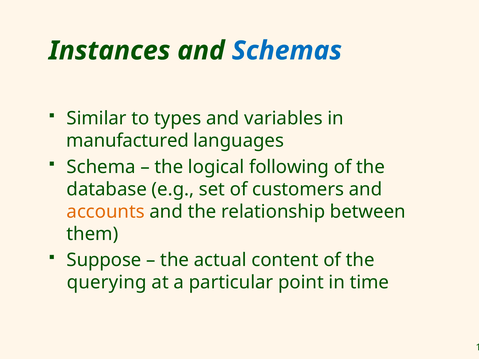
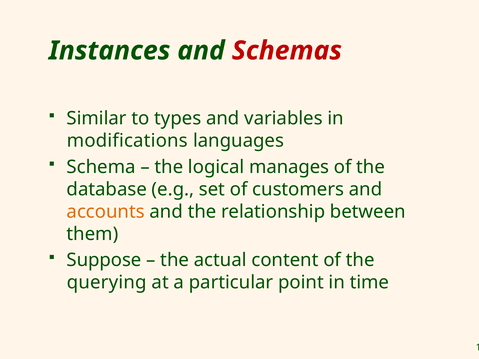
Schemas colour: blue -> red
manufactured: manufactured -> modifications
following: following -> manages
